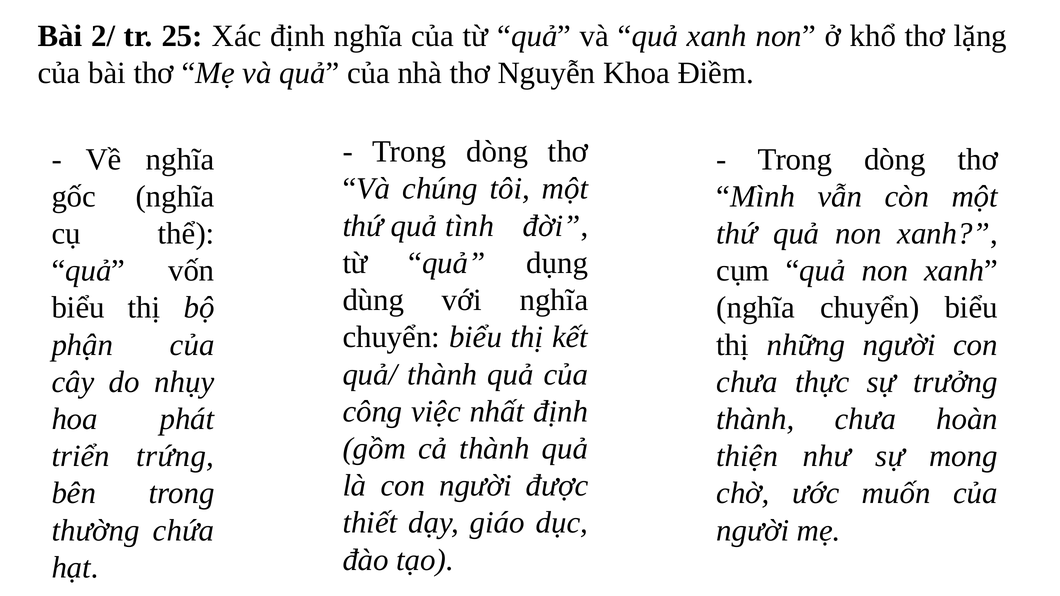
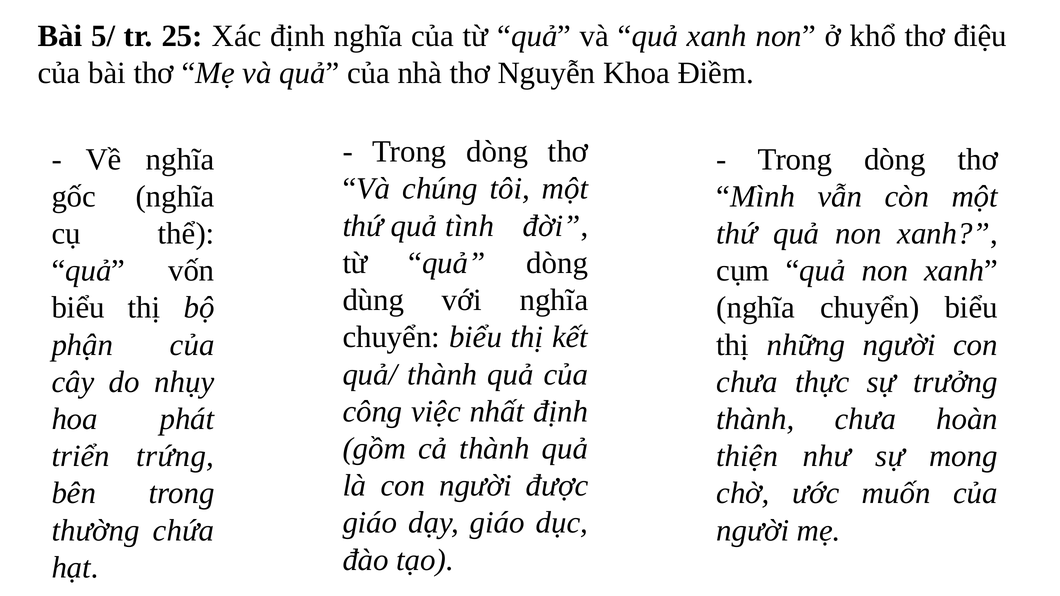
2/: 2/ -> 5/
lặng: lặng -> điệu
quả dụng: dụng -> dòng
thiết at (370, 523): thiết -> giáo
